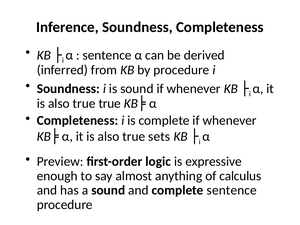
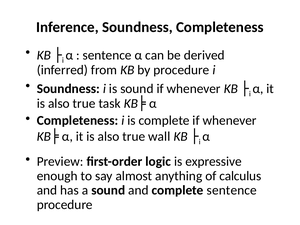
true true: true -> task
sets: sets -> wall
